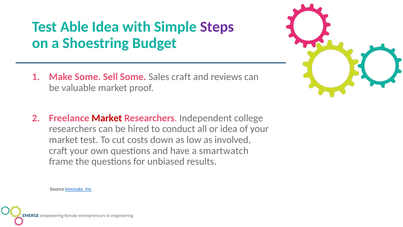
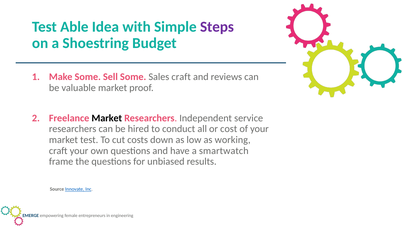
Market at (107, 118) colour: red -> black
college: college -> service
or idea: idea -> cost
involved: involved -> working
